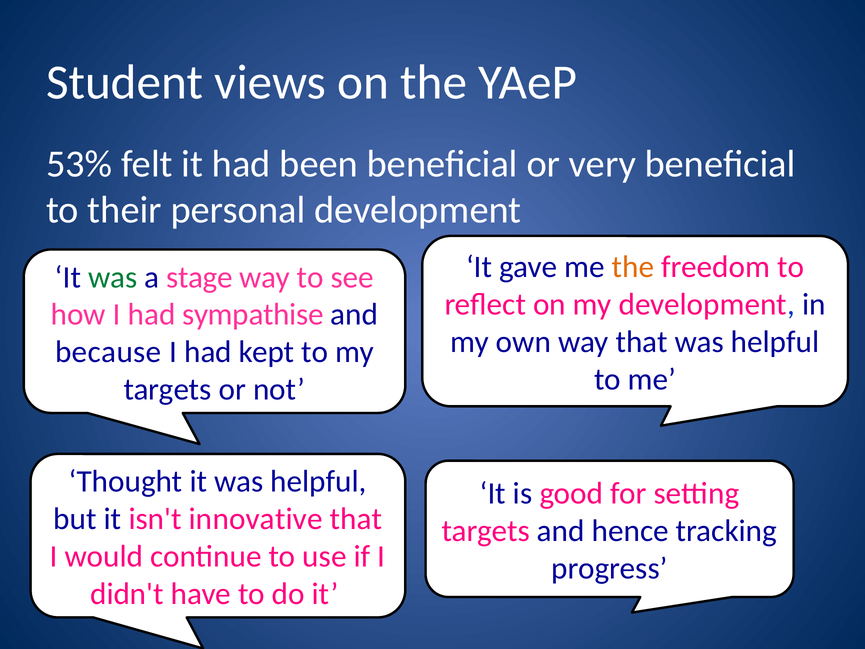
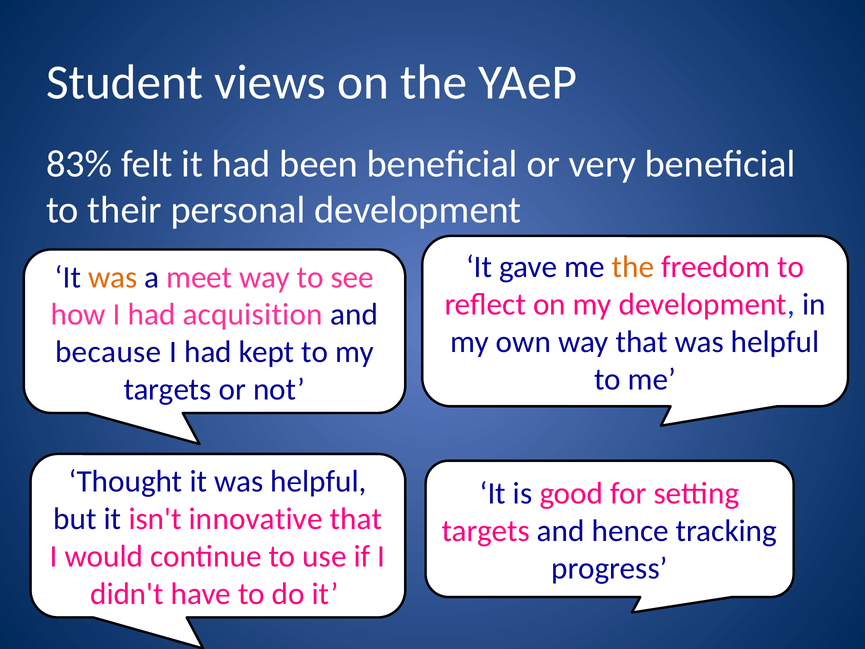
53%: 53% -> 83%
was at (113, 277) colour: green -> orange
stage: stage -> meet
sympathise: sympathise -> acquisition
